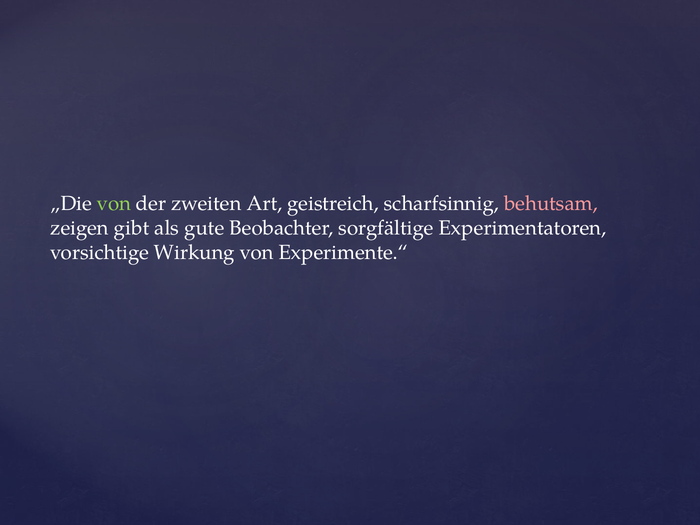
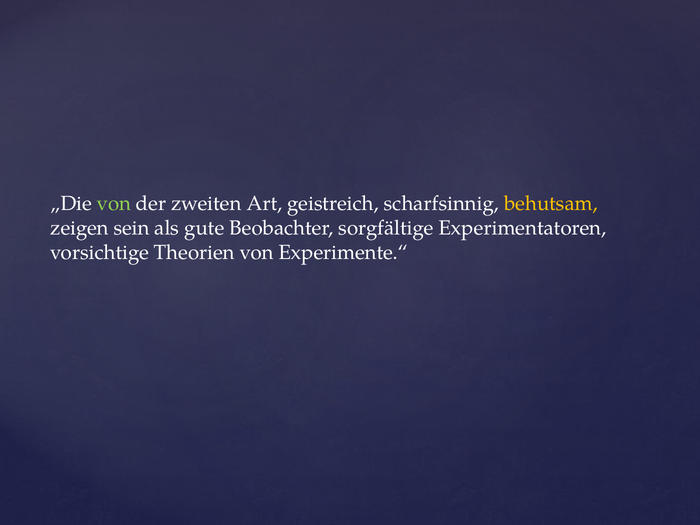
behutsam colour: pink -> yellow
gibt: gibt -> sein
Wirkung: Wirkung -> Theorien
